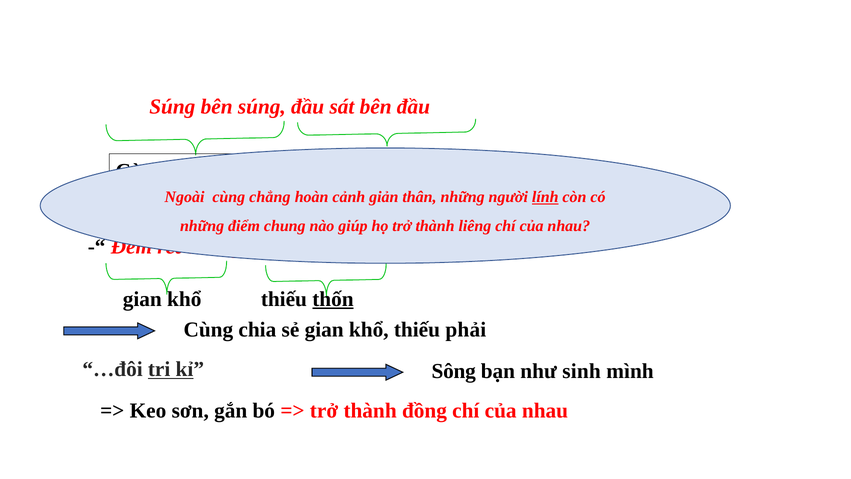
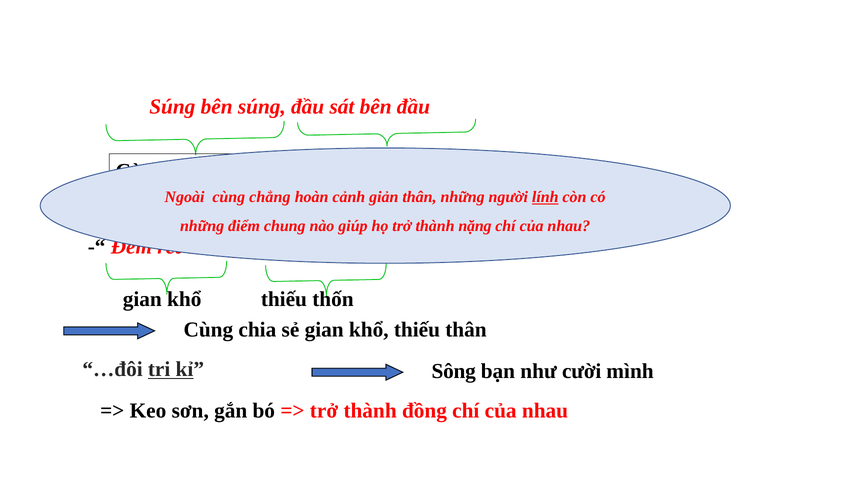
liêng: liêng -> nặng
thốn underline: present -> none
thiếu phải: phải -> thân
sinh: sinh -> cười
